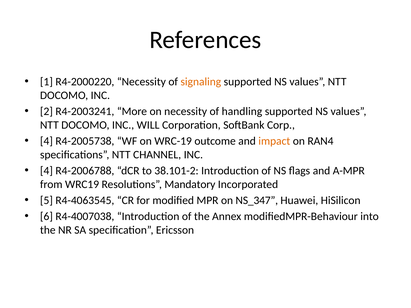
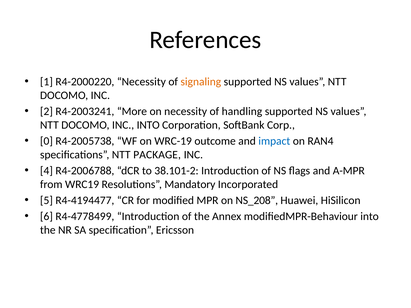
INC WILL: WILL -> INTO
4 at (46, 141): 4 -> 0
impact colour: orange -> blue
CHANNEL: CHANNEL -> PACKAGE
R4-4063545: R4-4063545 -> R4-4194477
NS_347: NS_347 -> NS_208
R4-4007038: R4-4007038 -> R4-4778499
